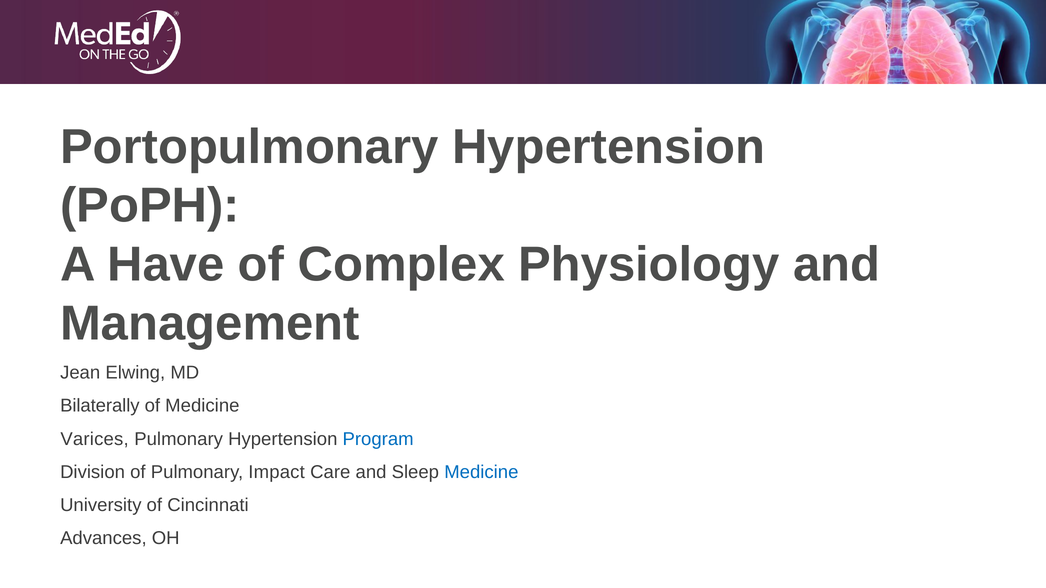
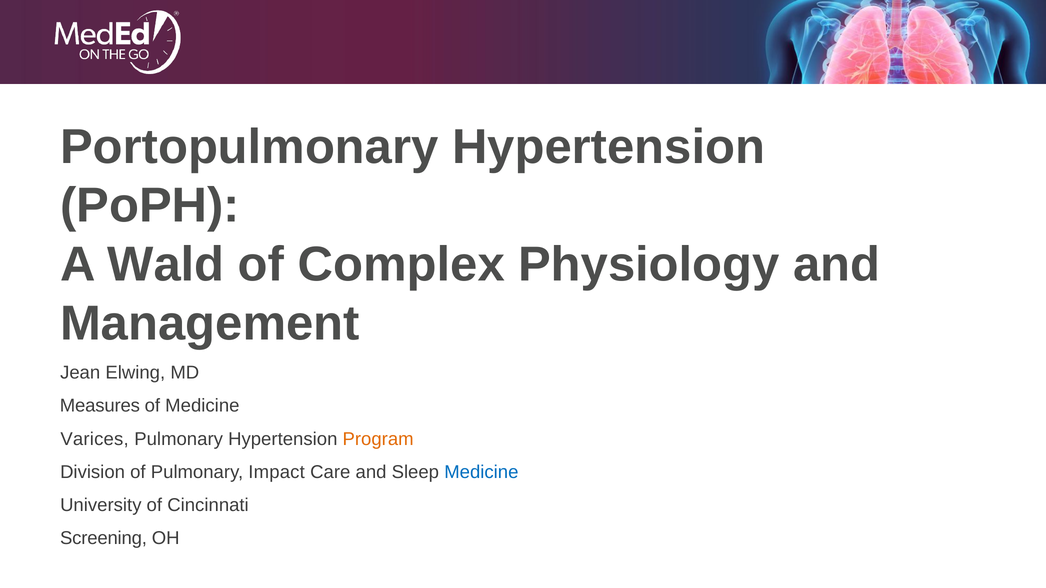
Have: Have -> Wald
Bilaterally: Bilaterally -> Measures
Program colour: blue -> orange
Advances: Advances -> Screening
